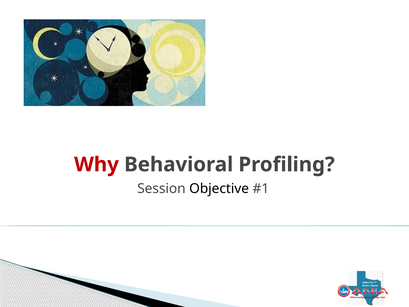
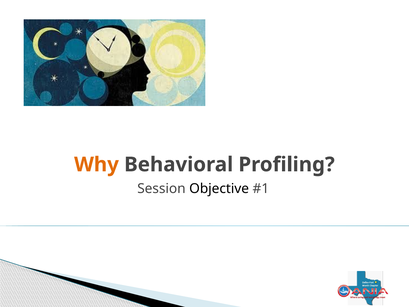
Why colour: red -> orange
